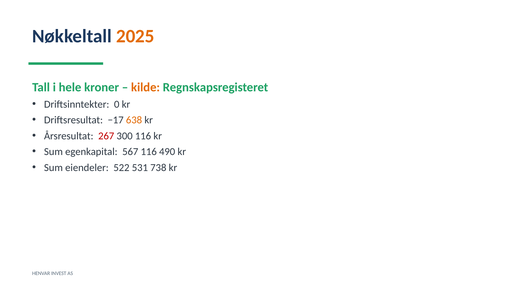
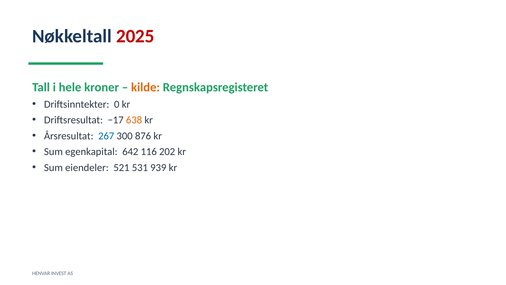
2025 colour: orange -> red
267 colour: red -> blue
300 116: 116 -> 876
567: 567 -> 642
490: 490 -> 202
522: 522 -> 521
738: 738 -> 939
